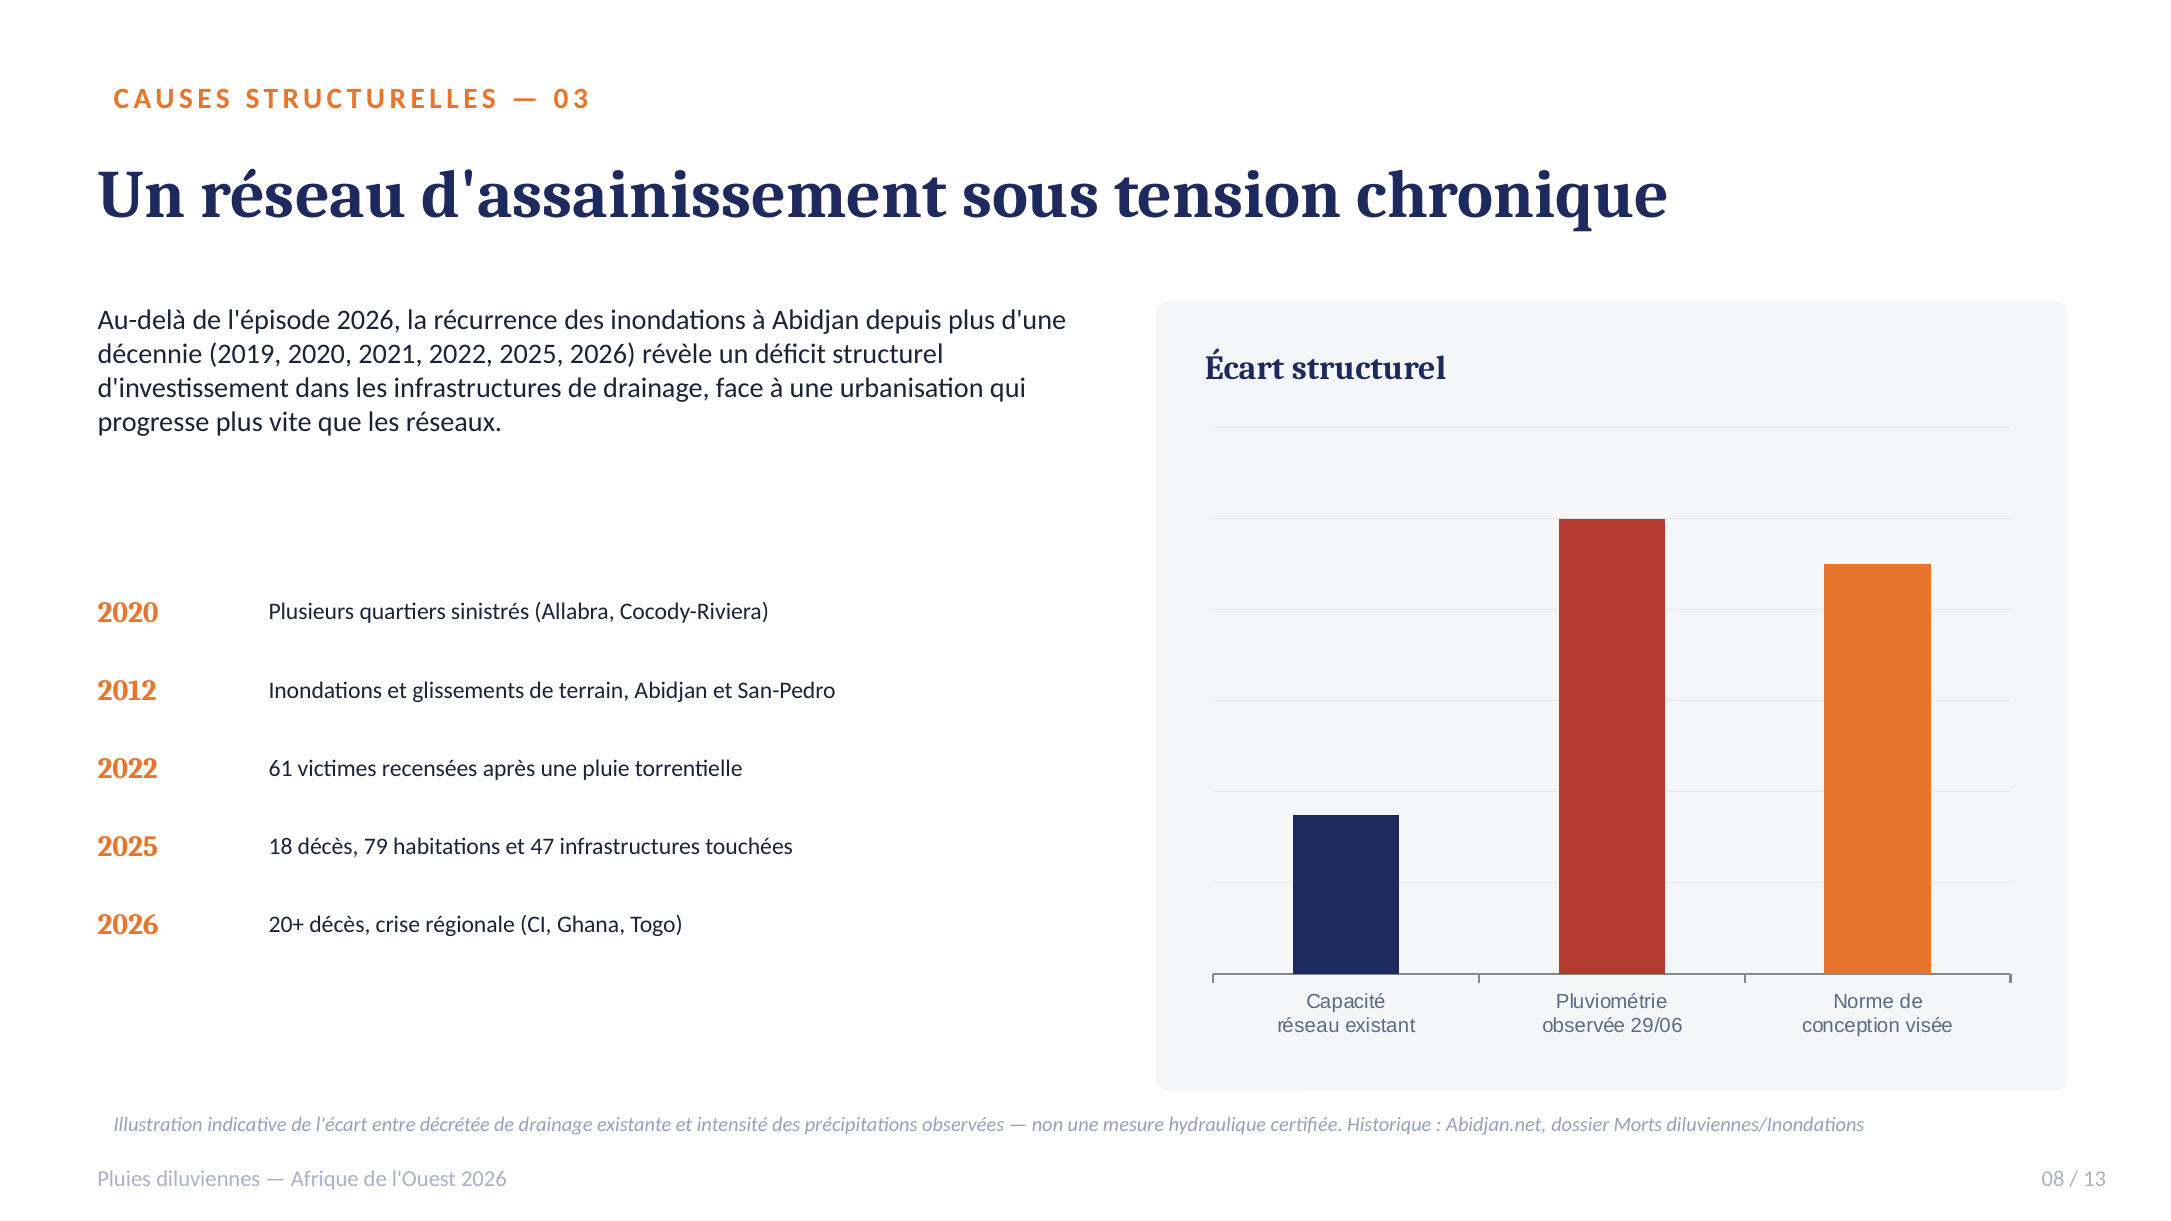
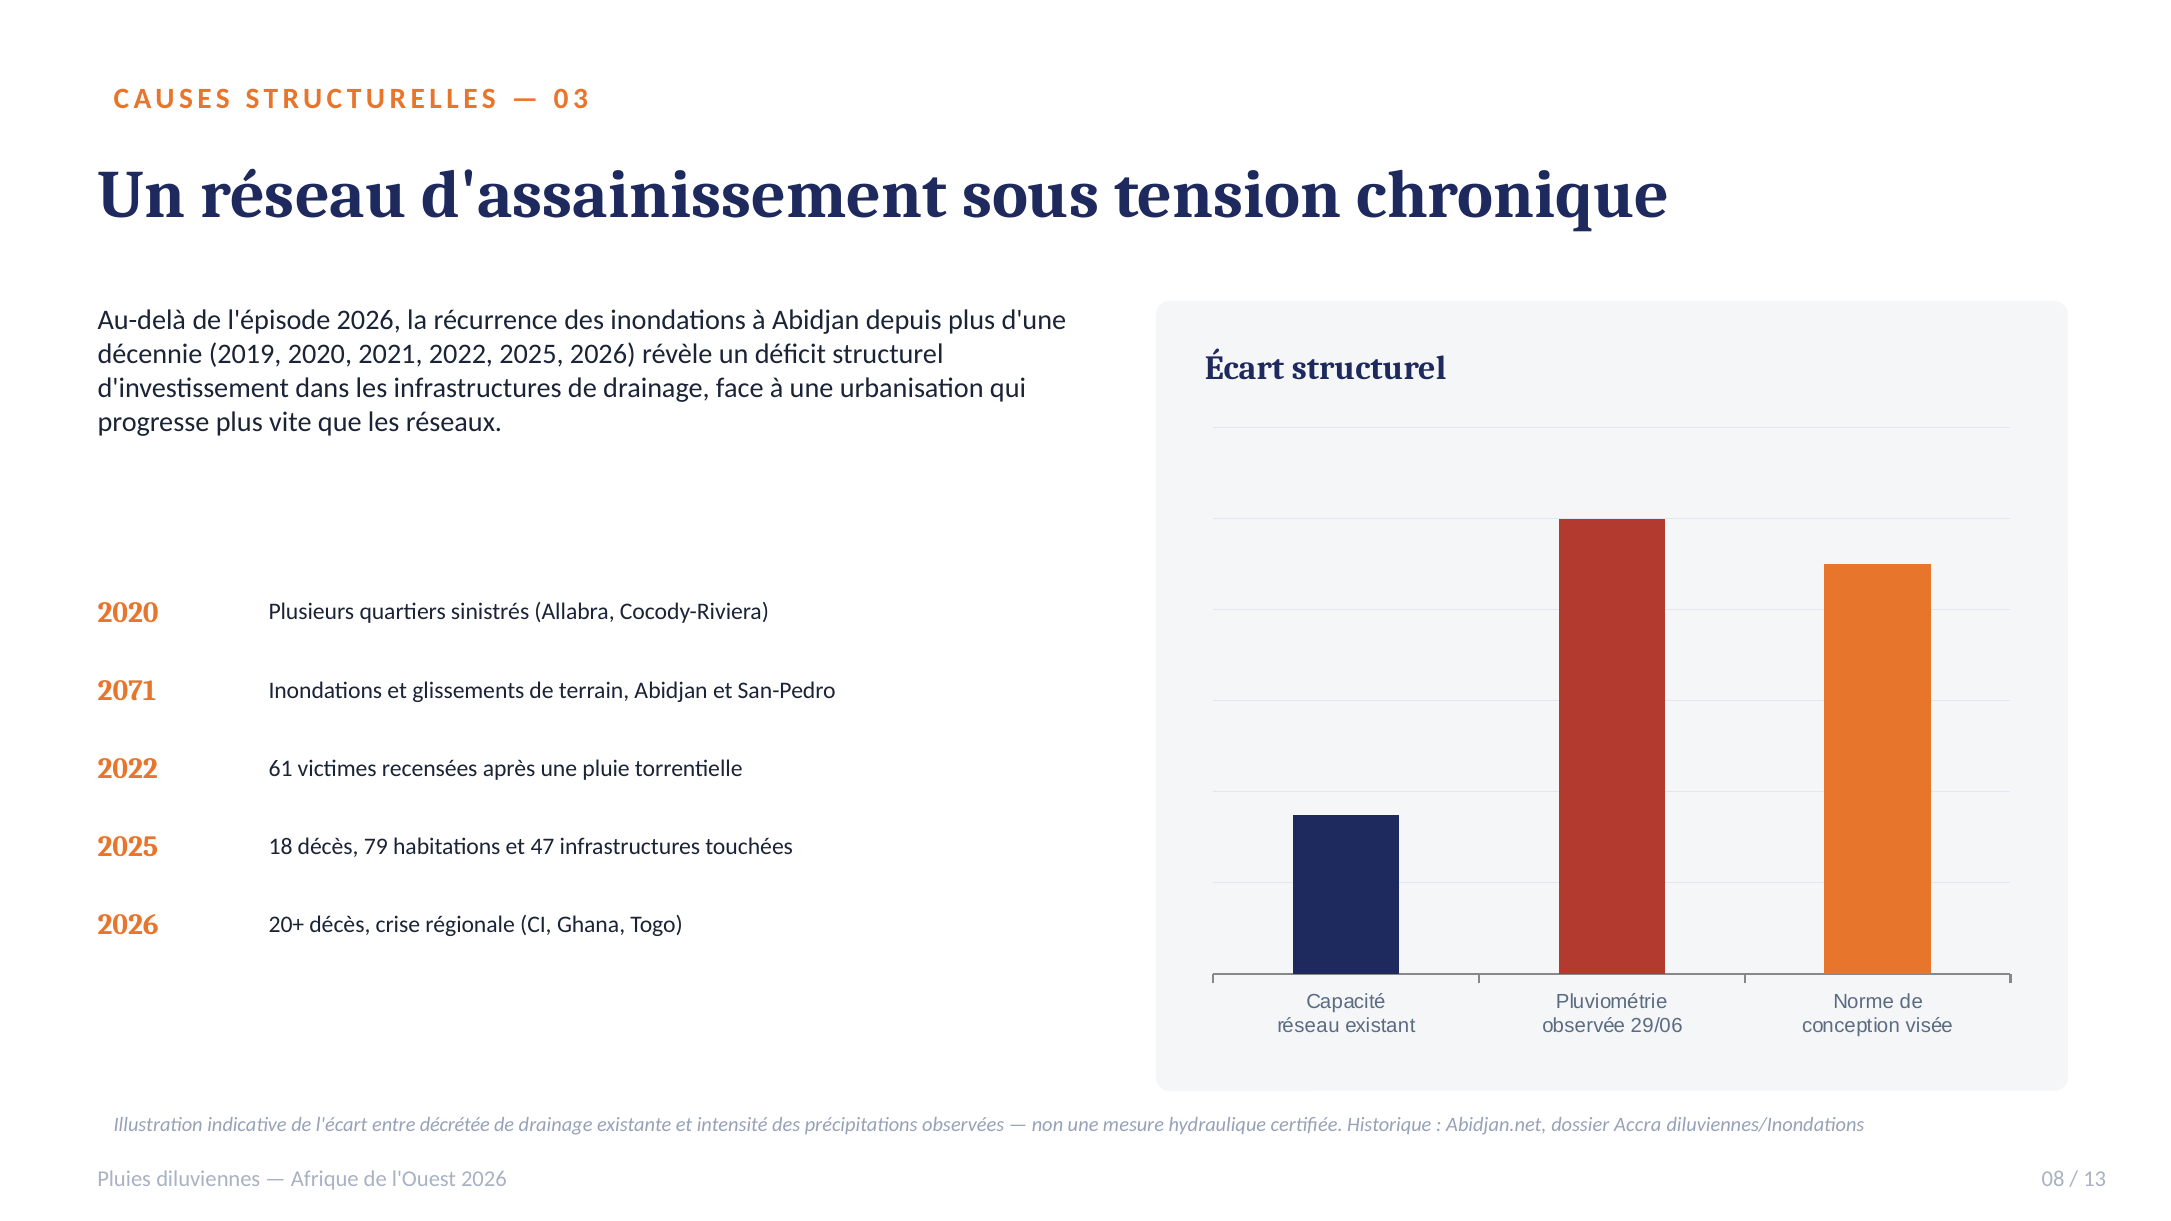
2012: 2012 -> 2071
Morts: Morts -> Accra
